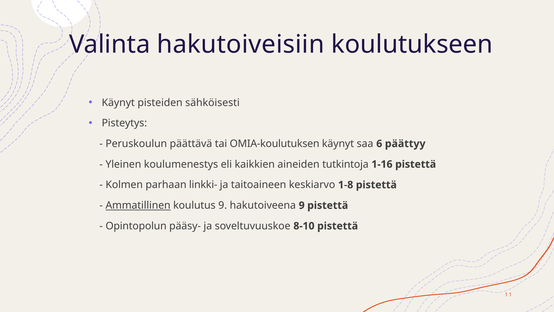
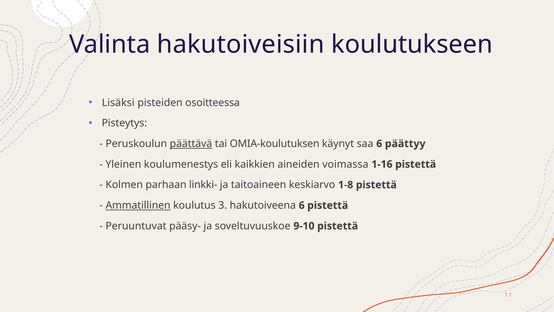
Käynyt at (118, 102): Käynyt -> Lisäksi
sähköisesti: sähköisesti -> osoitteessa
päättävä underline: none -> present
tutkintoja: tutkintoja -> voimassa
koulutus 9: 9 -> 3
hakutoiveena 9: 9 -> 6
Opintopolun: Opintopolun -> Peruuntuvat
8-10: 8-10 -> 9-10
